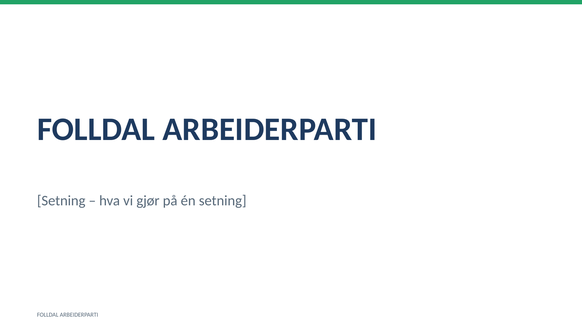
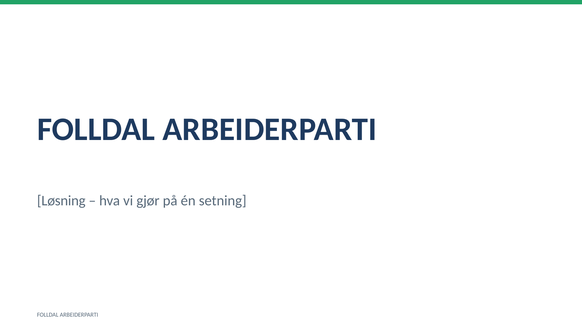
Setning at (61, 200): Setning -> Løsning
